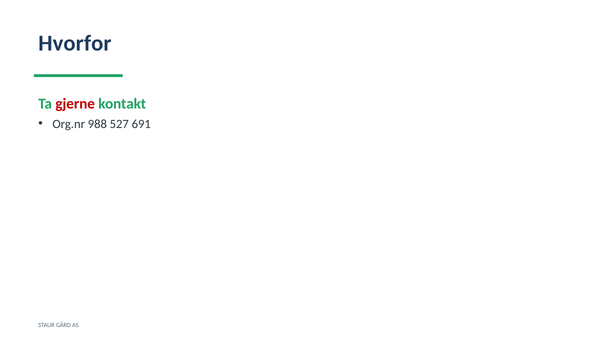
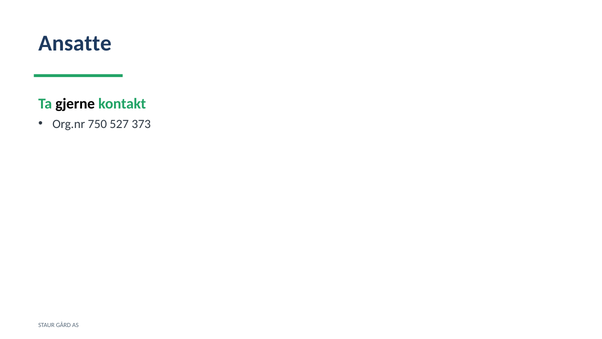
Hvorfor: Hvorfor -> Ansatte
gjerne colour: red -> black
988: 988 -> 750
691: 691 -> 373
